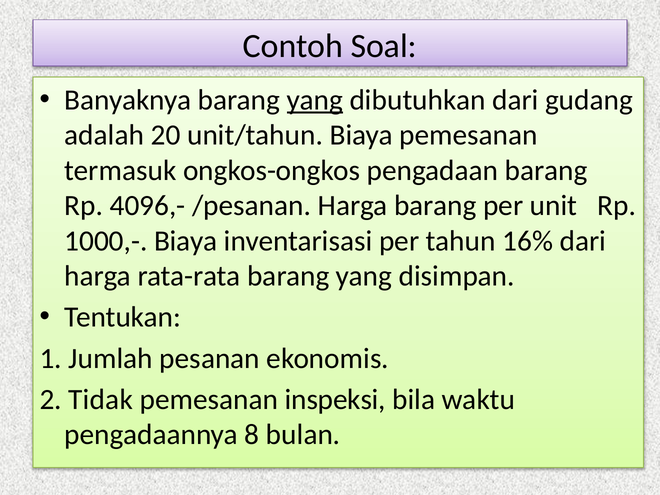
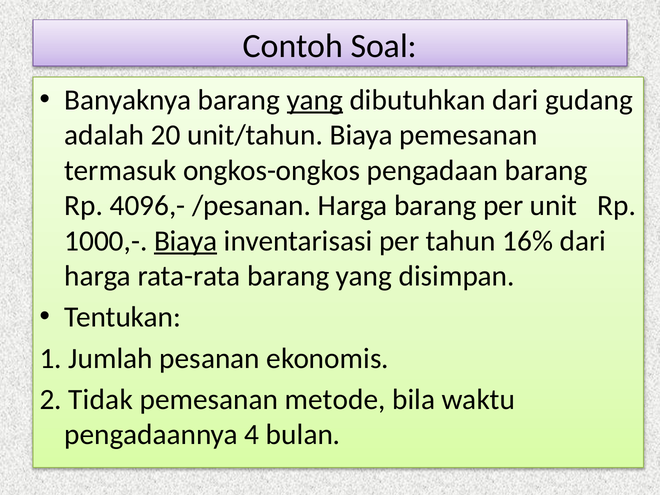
Biaya at (186, 241) underline: none -> present
inspeksi: inspeksi -> metode
8: 8 -> 4
